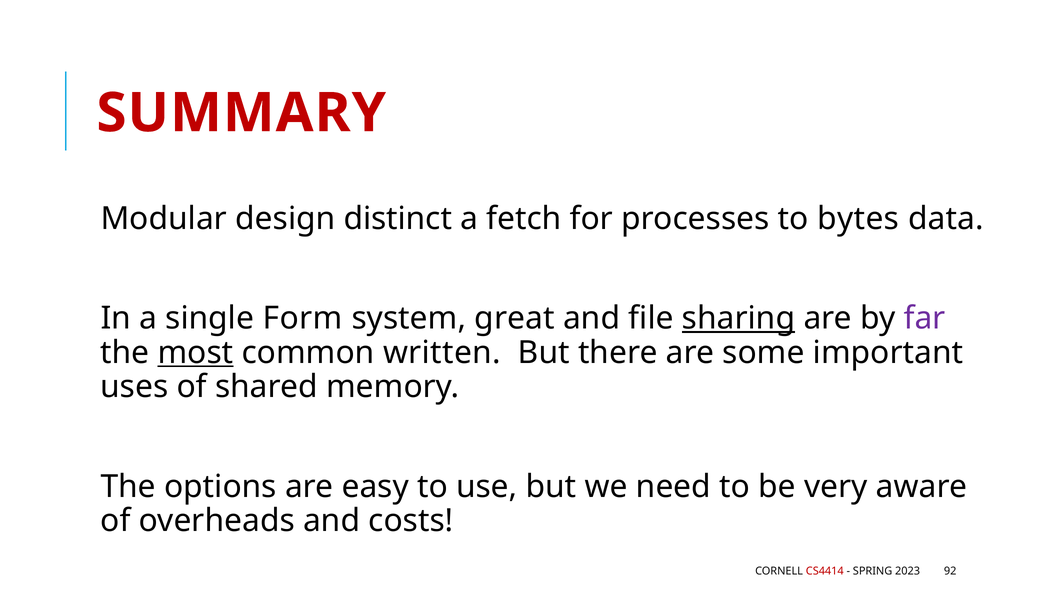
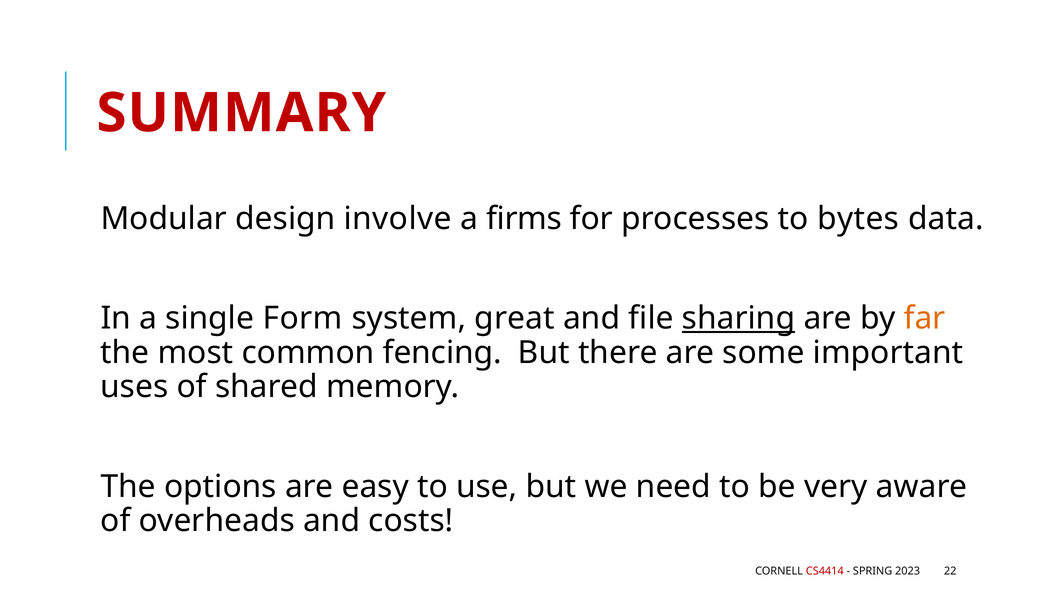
distinct: distinct -> involve
fetch: fetch -> firms
far colour: purple -> orange
most underline: present -> none
written: written -> fencing
92: 92 -> 22
